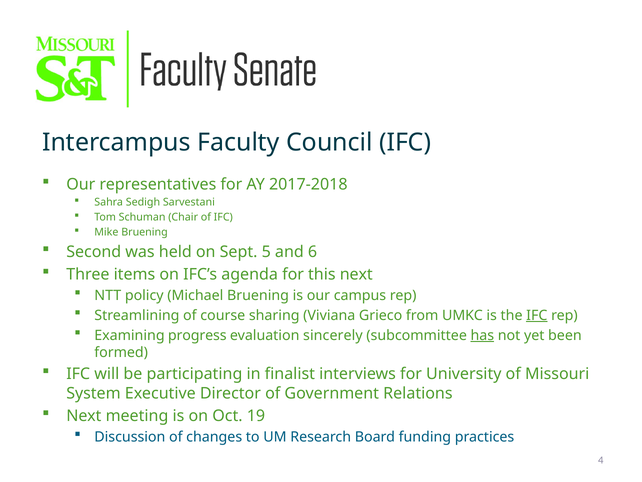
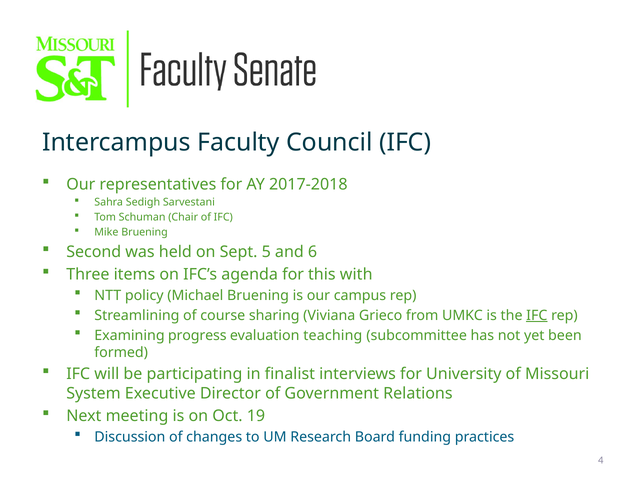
this next: next -> with
sincerely: sincerely -> teaching
has underline: present -> none
